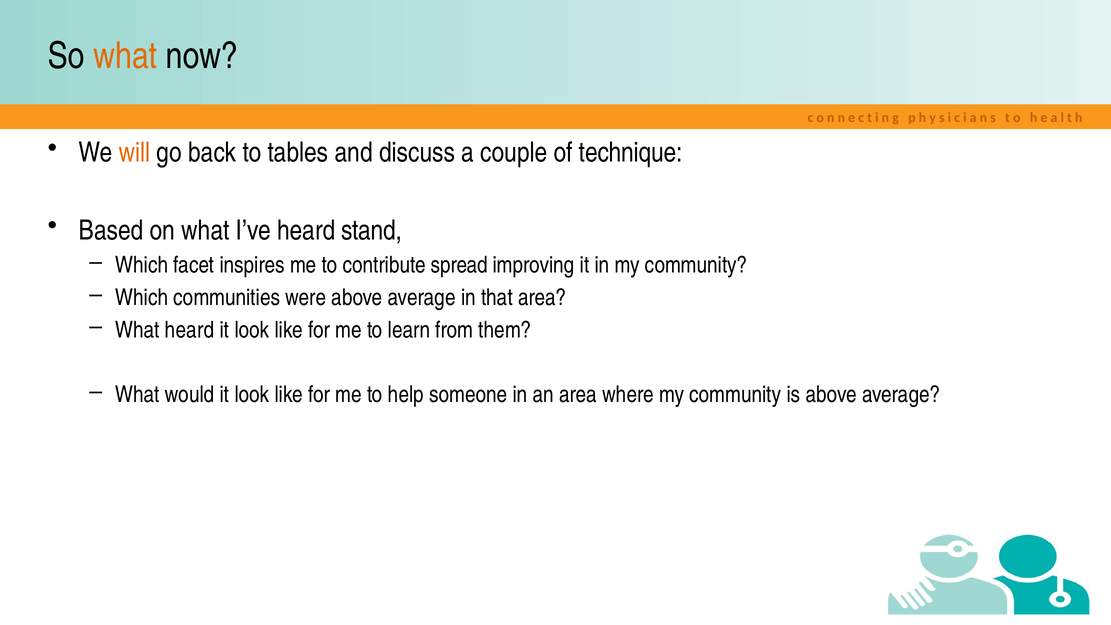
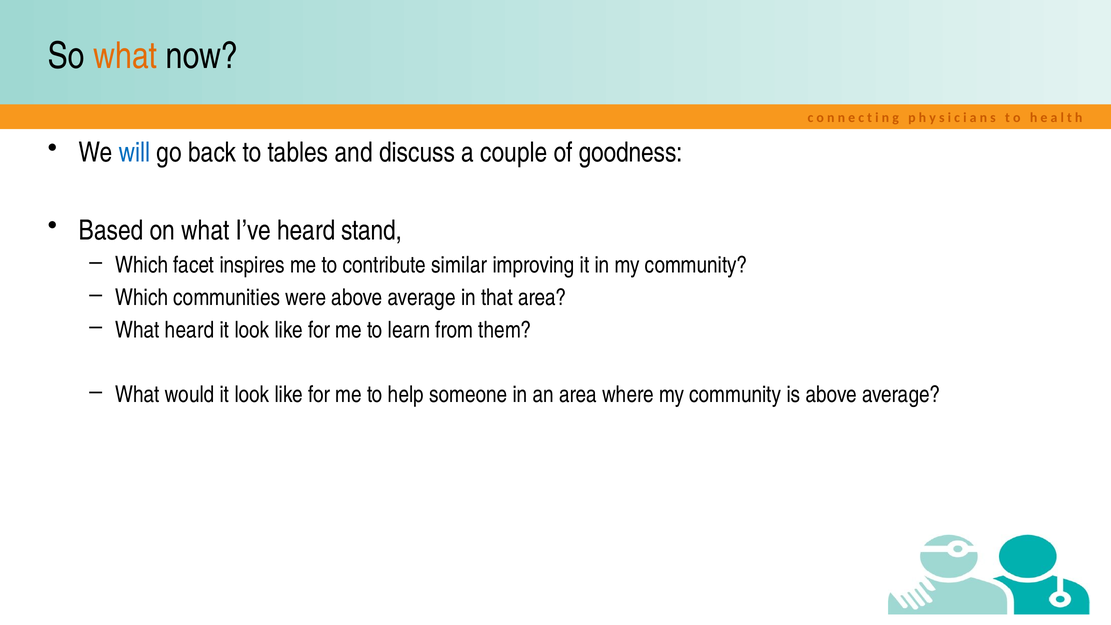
will colour: orange -> blue
technique: technique -> goodness
spread: spread -> similar
